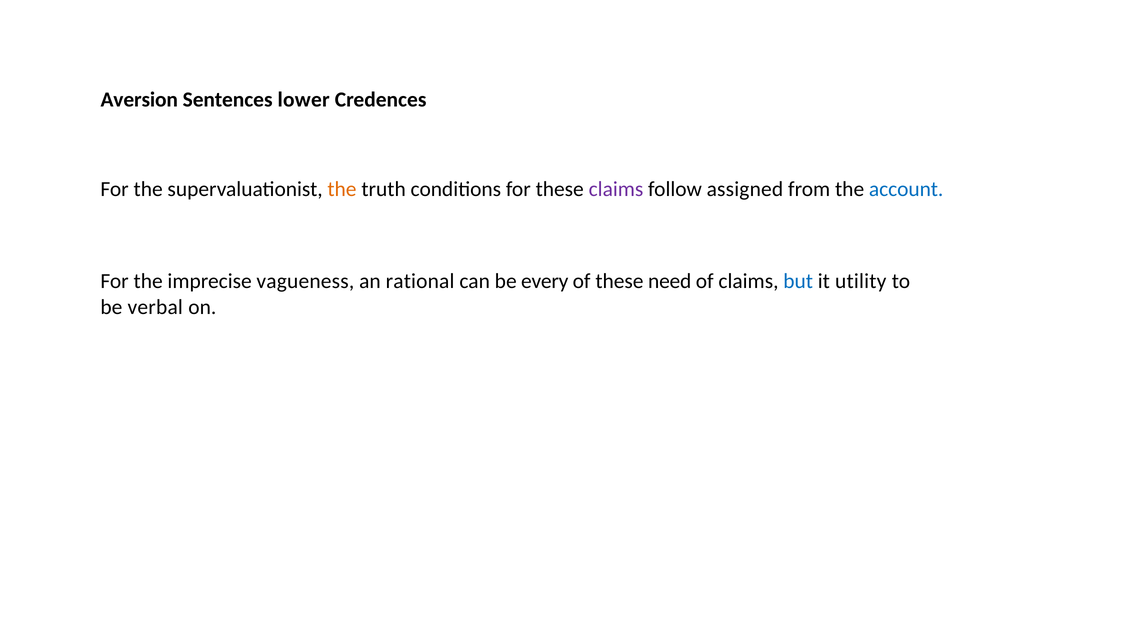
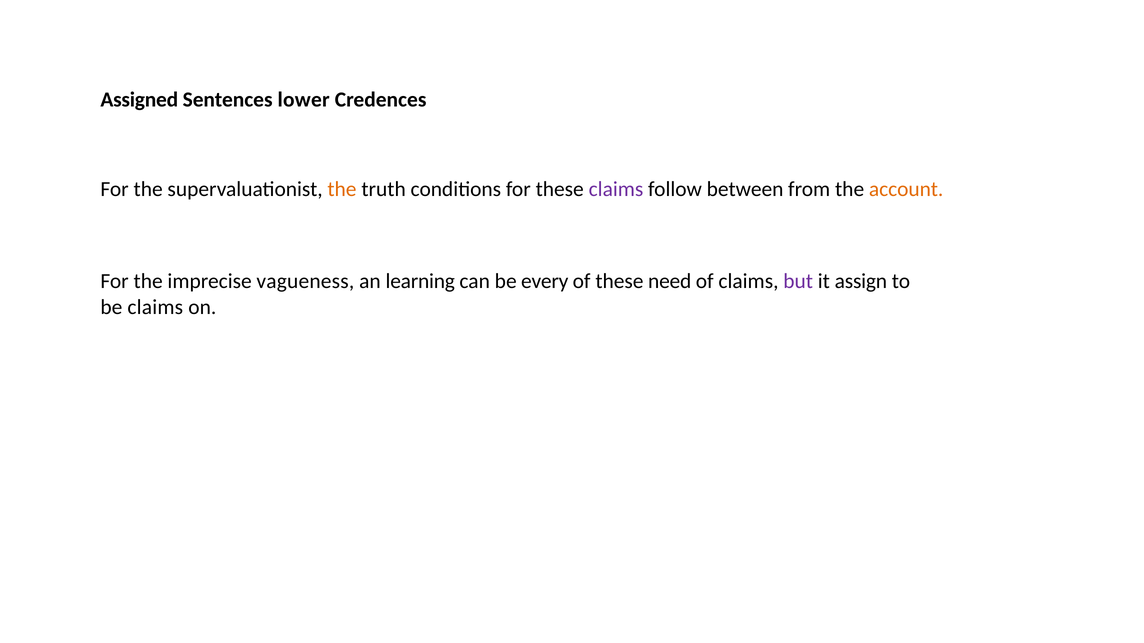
Aversion: Aversion -> Assigned
assigned: assigned -> between
account colour: blue -> orange
rational: rational -> learning
but colour: blue -> purple
utility: utility -> assign
be verbal: verbal -> claims
